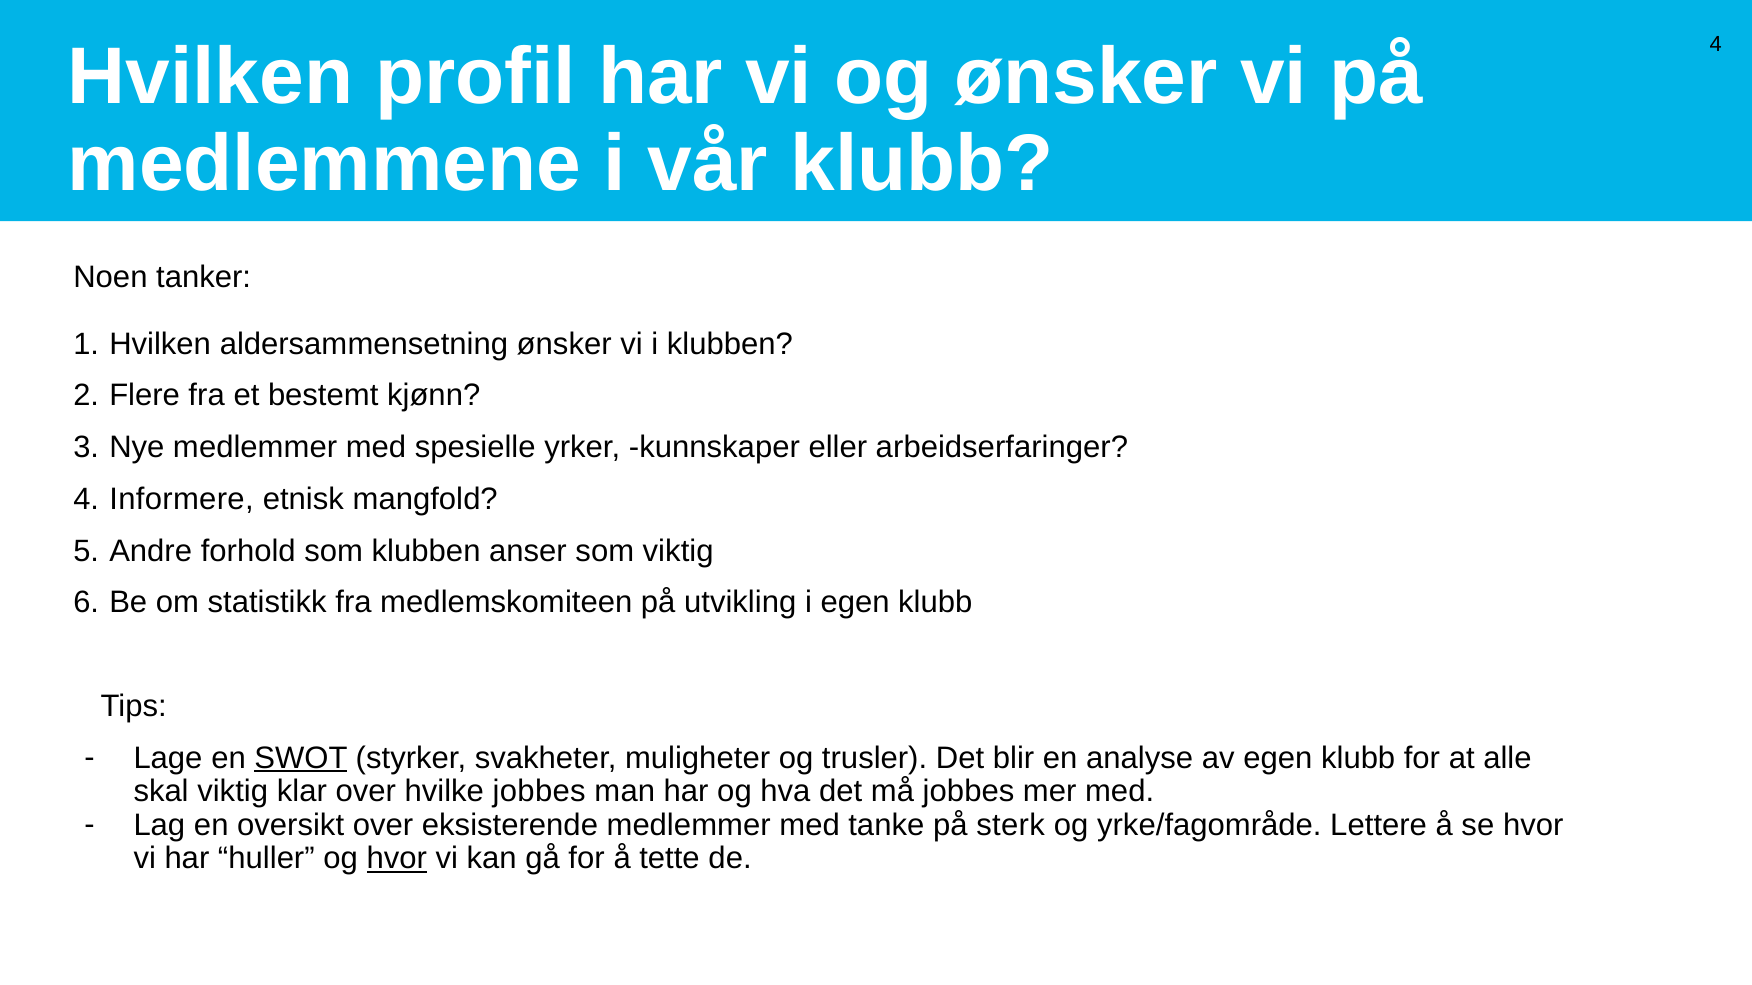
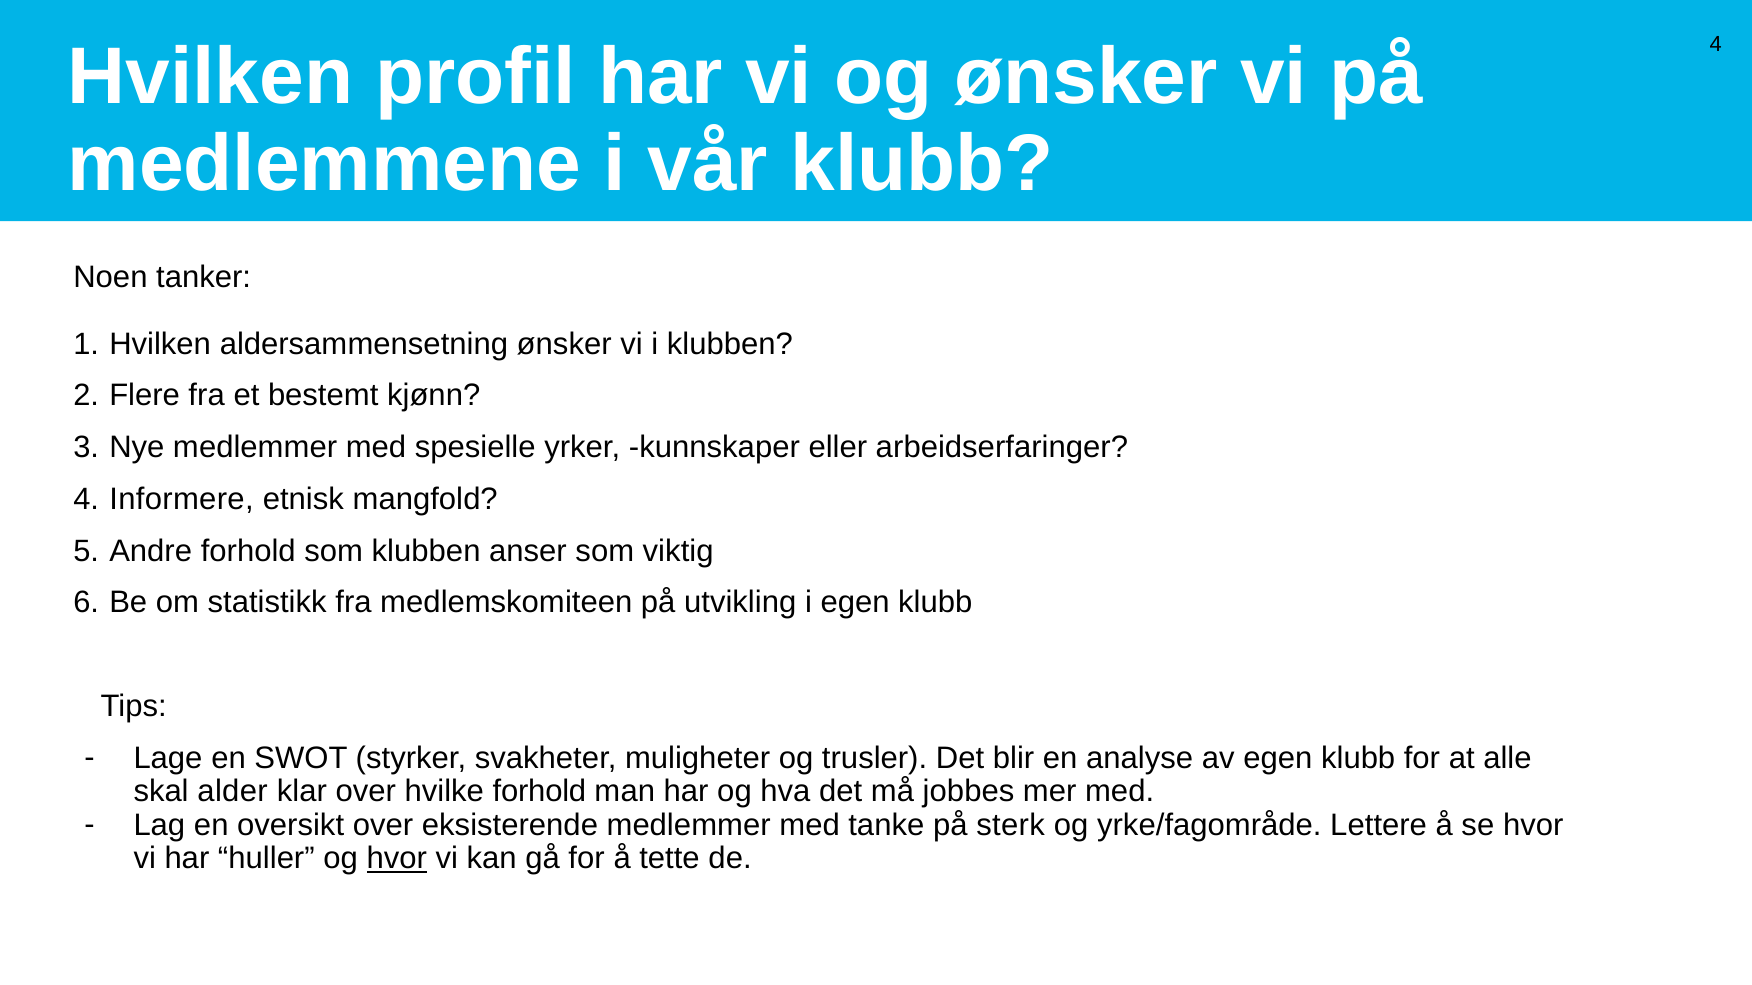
SWOT underline: present -> none
skal viktig: viktig -> alder
hvilke jobbes: jobbes -> forhold
